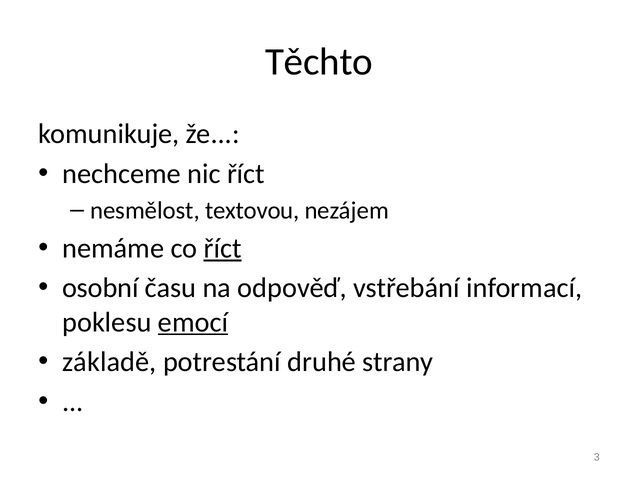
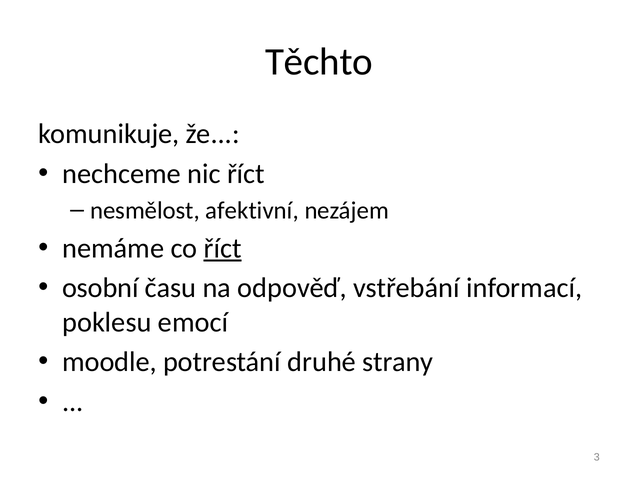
textovou: textovou -> afektivní
emocí underline: present -> none
základě: základě -> moodle
